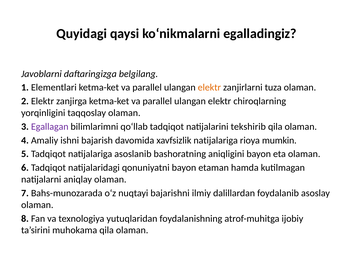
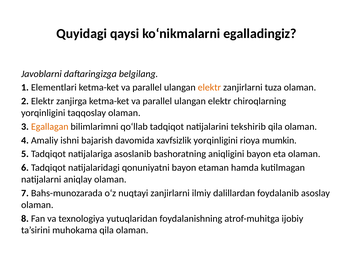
Egallagan colour: purple -> orange
xavfsizlik natijalariga: natijalariga -> yorqinligini
nuqtayi bajarishni: bajarishni -> zanjirlarni
